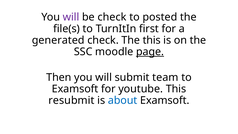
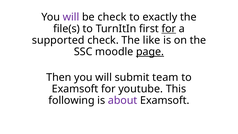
posted: posted -> exactly
for at (169, 29) underline: none -> present
generated: generated -> supported
The this: this -> like
resubmit: resubmit -> following
about colour: blue -> purple
